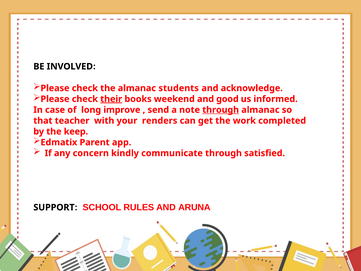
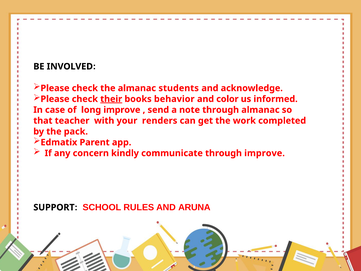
weekend: weekend -> behavior
good: good -> color
through at (221, 110) underline: present -> none
keep: keep -> pack
through satisfied: satisfied -> improve
